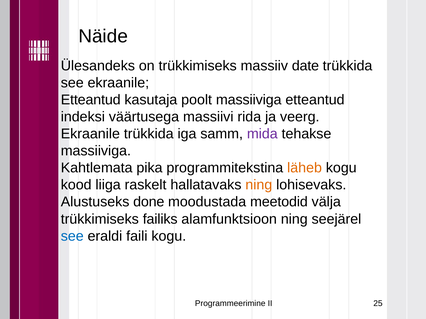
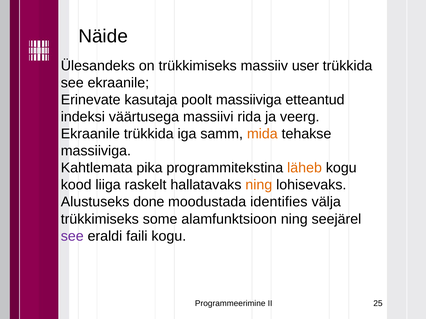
date: date -> user
Etteantud at (91, 100): Etteantud -> Erinevate
mida colour: purple -> orange
meetodid: meetodid -> identifies
failiks: failiks -> some
see at (72, 236) colour: blue -> purple
